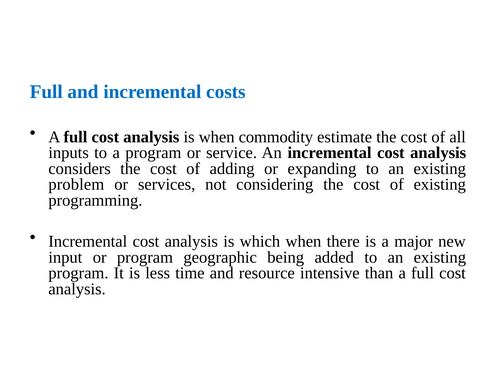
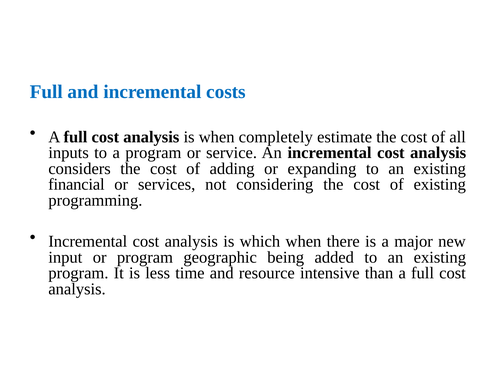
commodity: commodity -> completely
problem: problem -> financial
